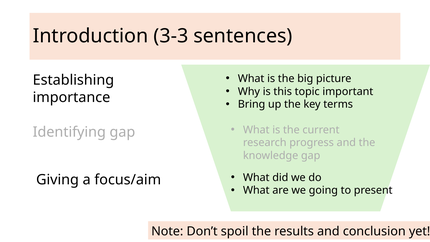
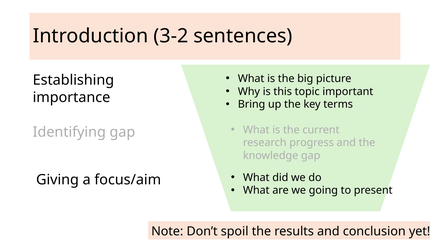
3-3: 3-3 -> 3-2
